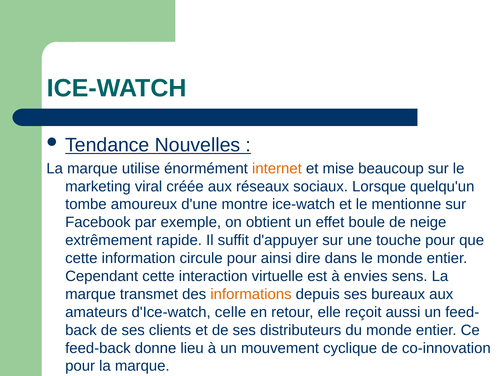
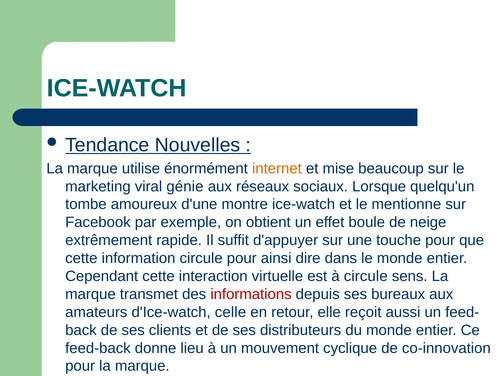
créée: créée -> génie
à envies: envies -> circule
informations colour: orange -> red
